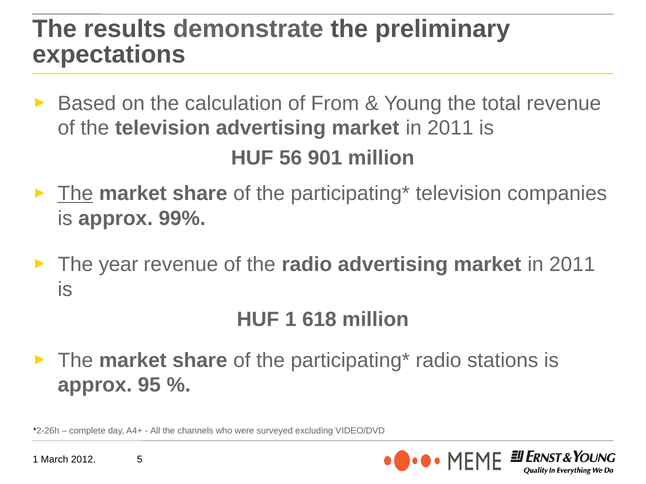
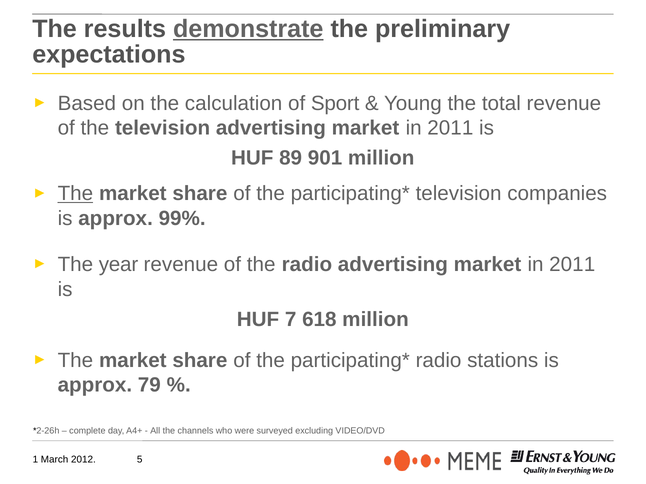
demonstrate underline: none -> present
From: From -> Sport
56: 56 -> 89
HUF 1: 1 -> 7
95: 95 -> 79
